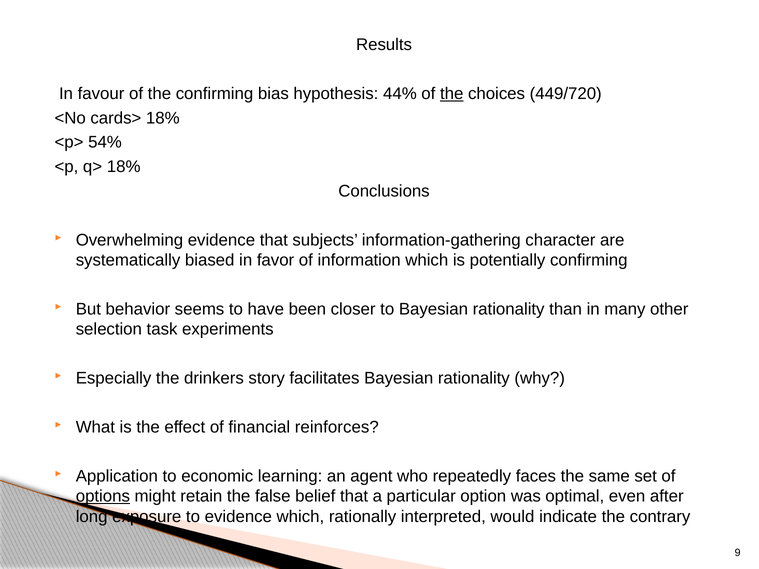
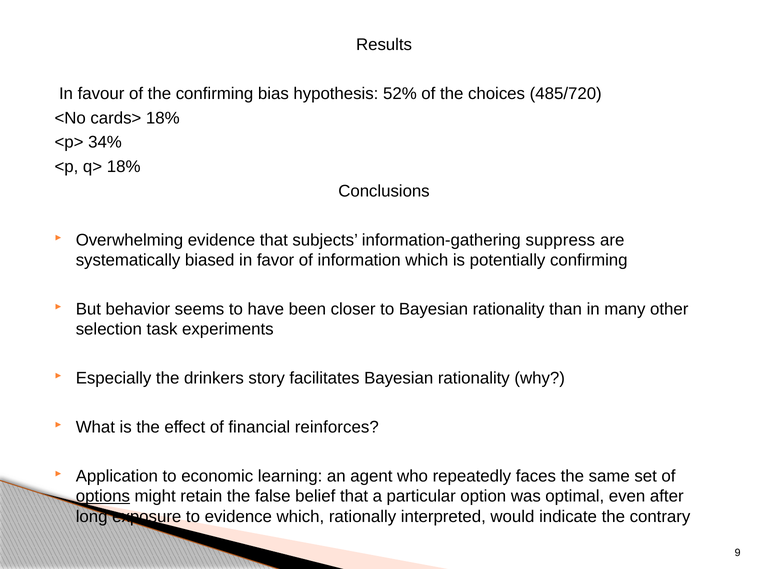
44%: 44% -> 52%
the at (452, 94) underline: present -> none
449/720: 449/720 -> 485/720
54%: 54% -> 34%
character: character -> suppress
